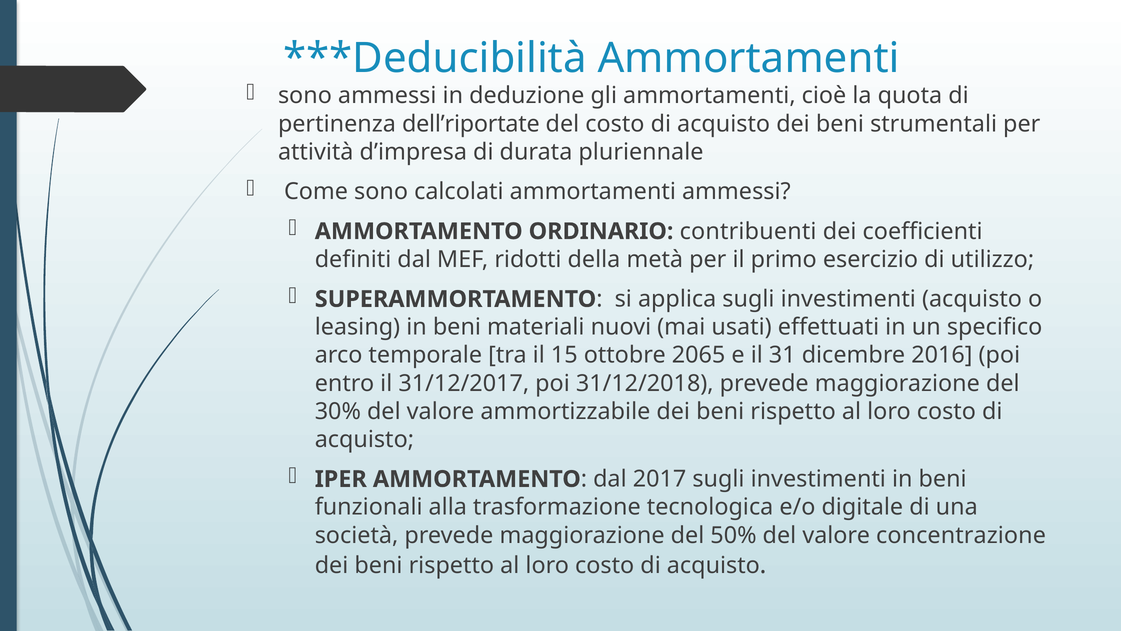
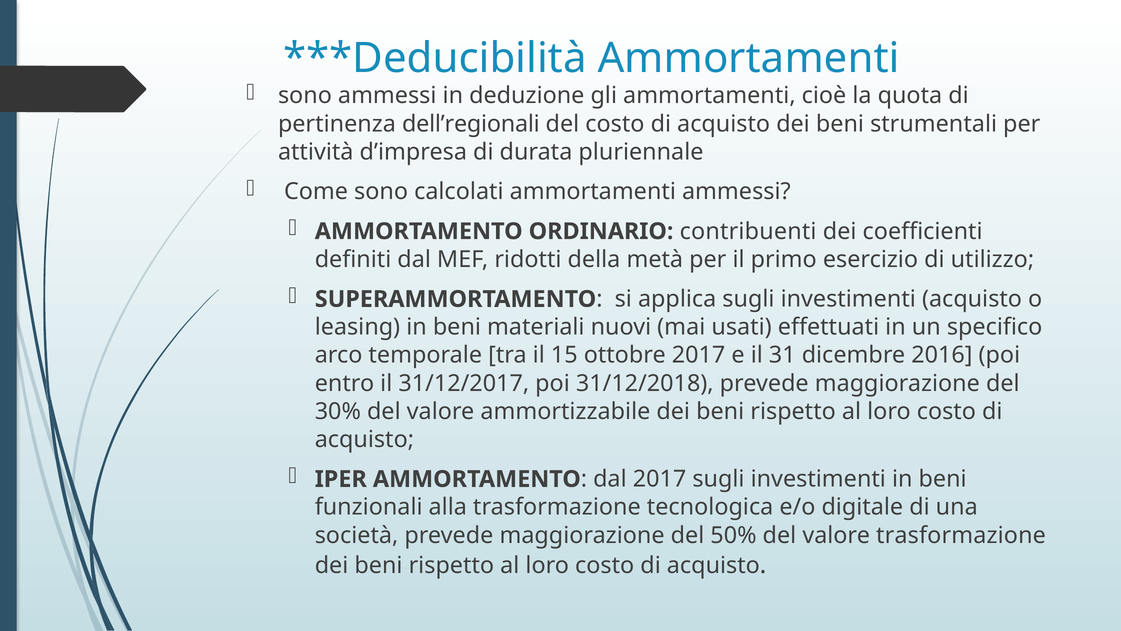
dell’riportate: dell’riportate -> dell’regionali
ottobre 2065: 2065 -> 2017
valore concentrazione: concentrazione -> trasformazione
